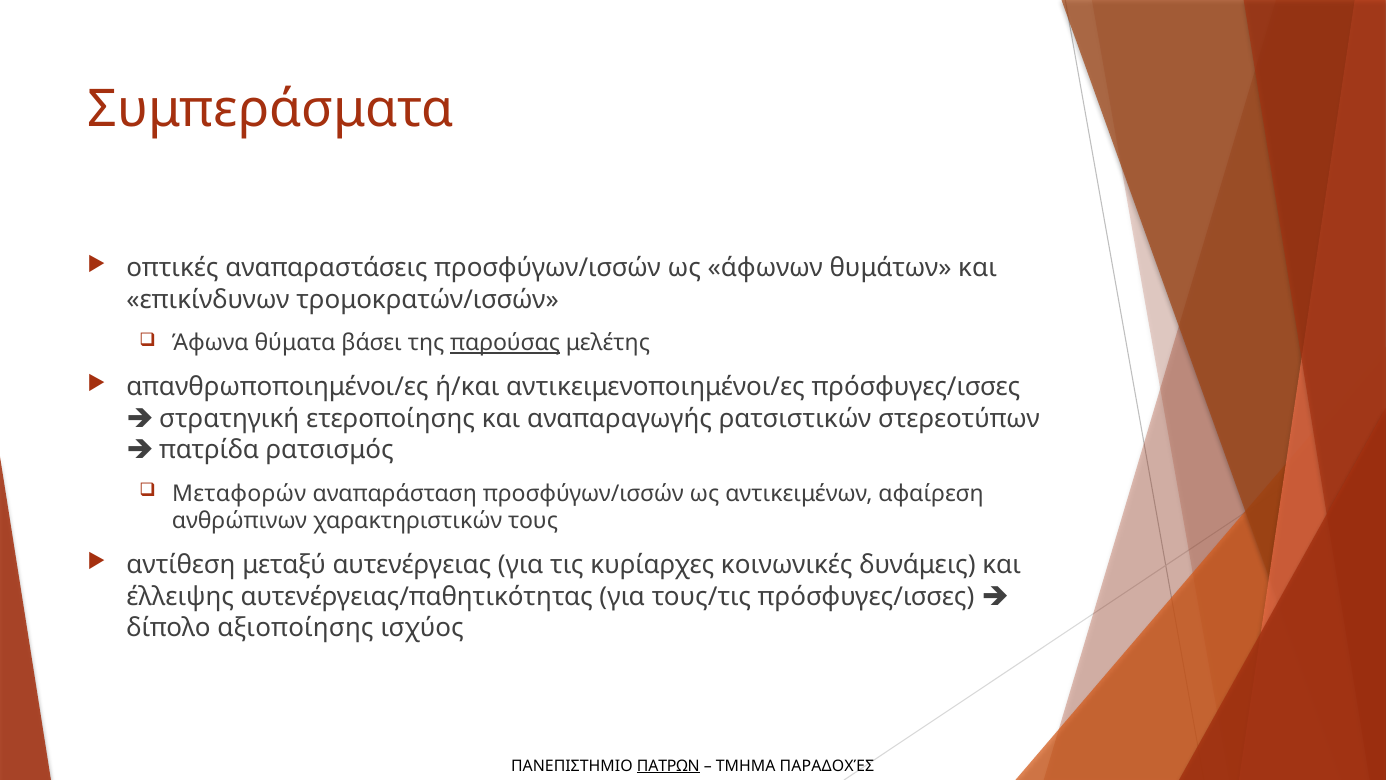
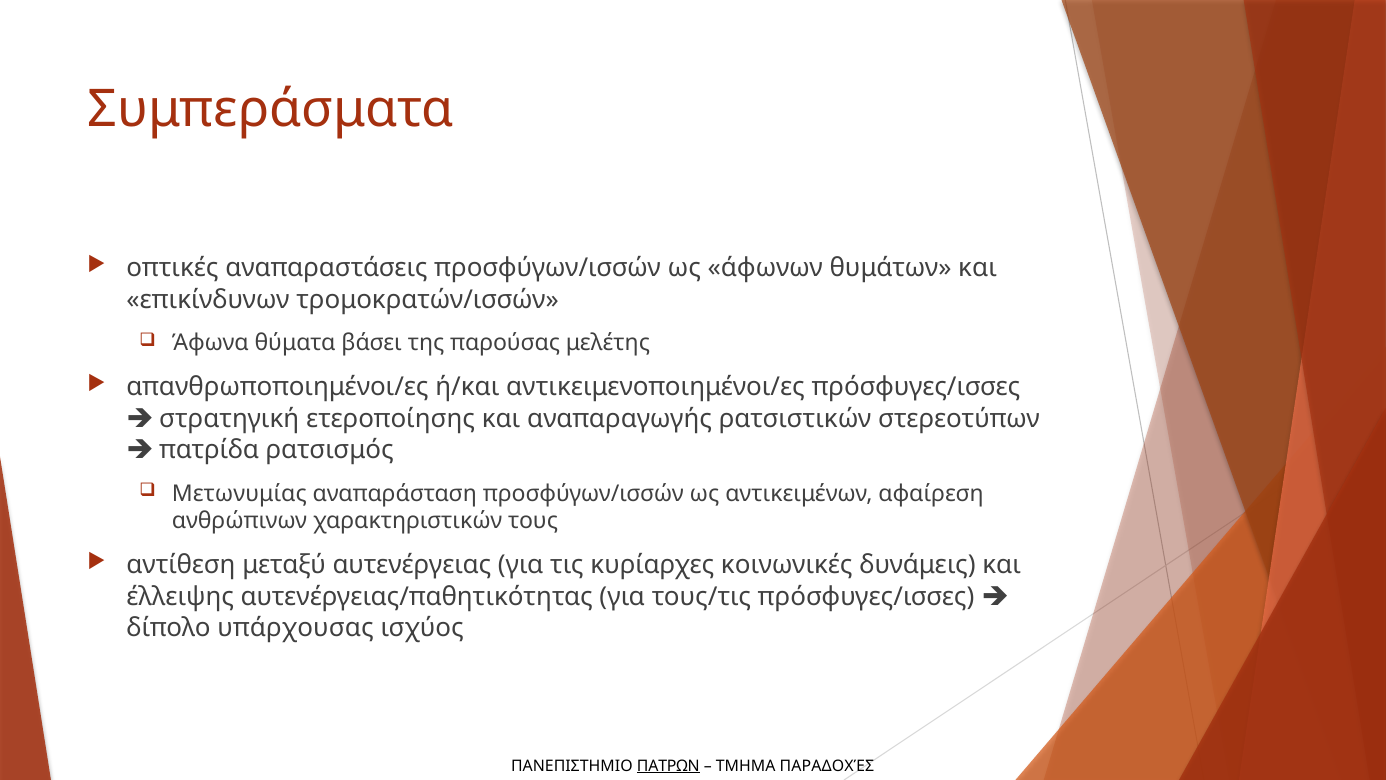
παρούσας underline: present -> none
Μεταφορών: Μεταφορών -> Μετωνυμίας
αξιοποίησης: αξιοποίησης -> υπάρχουσας
